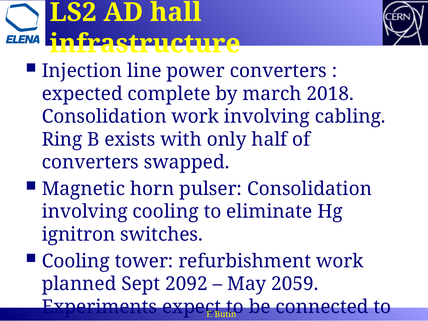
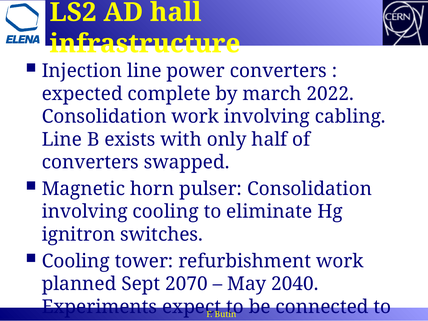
2018: 2018 -> 2022
Ring at (62, 139): Ring -> Line
2092: 2092 -> 2070
2059: 2059 -> 2040
